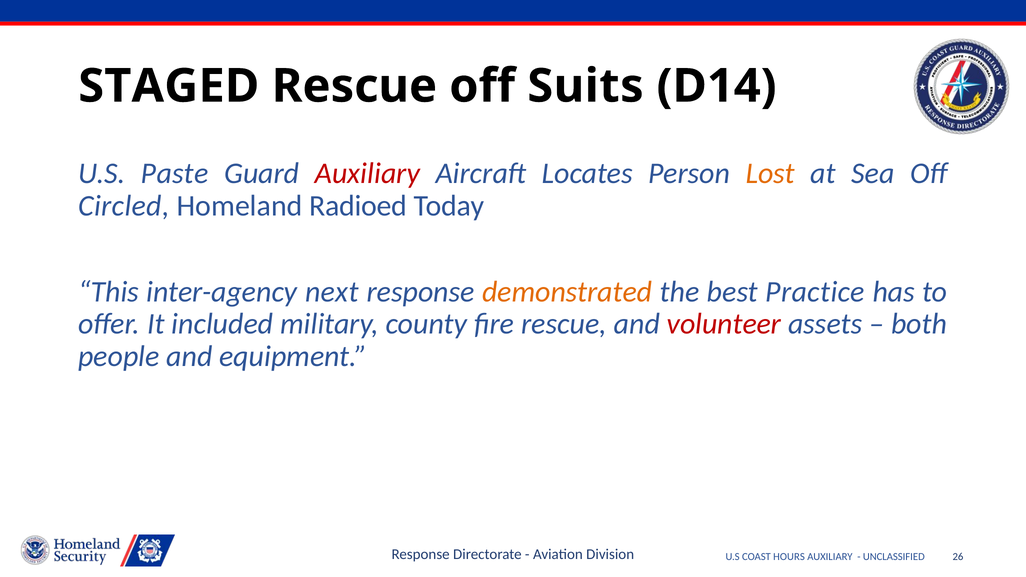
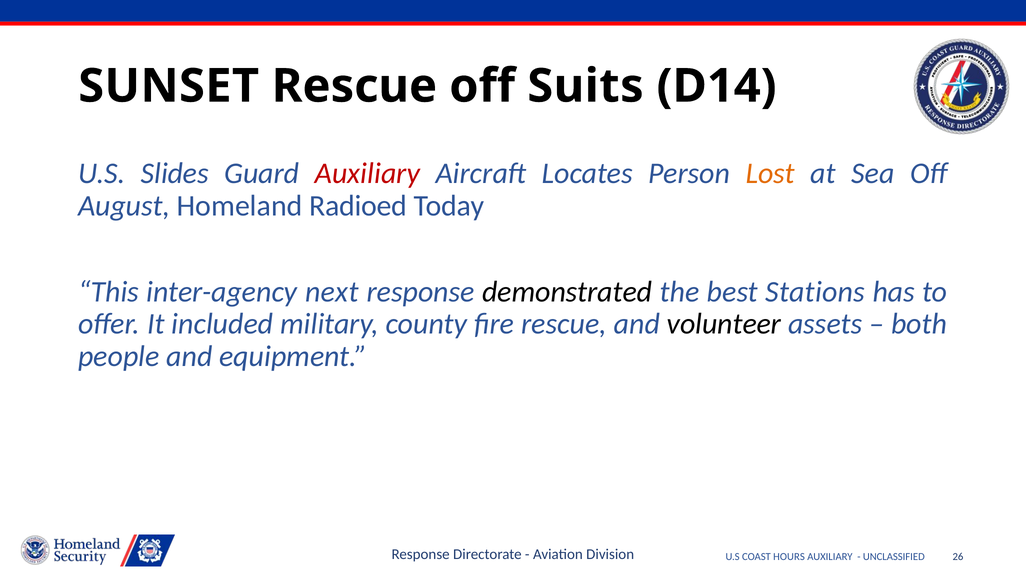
STAGED: STAGED -> SUNSET
Paste: Paste -> Slides
Circled: Circled -> August
demonstrated colour: orange -> black
Practice: Practice -> Stations
volunteer colour: red -> black
